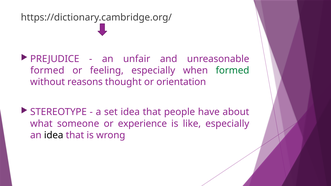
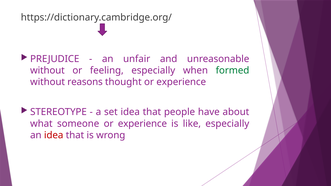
formed at (47, 71): formed -> without
thought or orientation: orientation -> experience
idea at (54, 135) colour: black -> red
